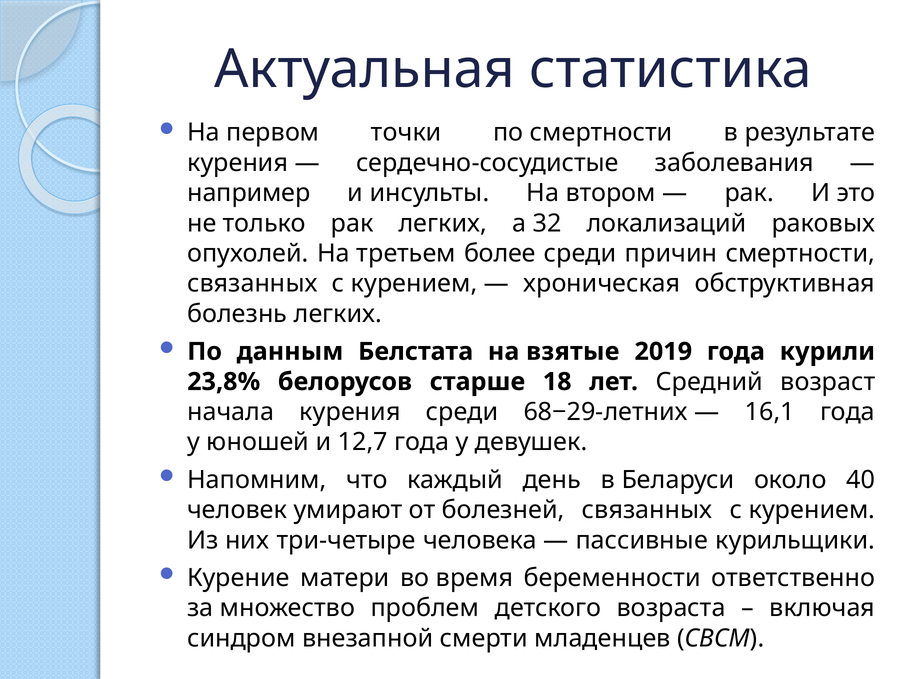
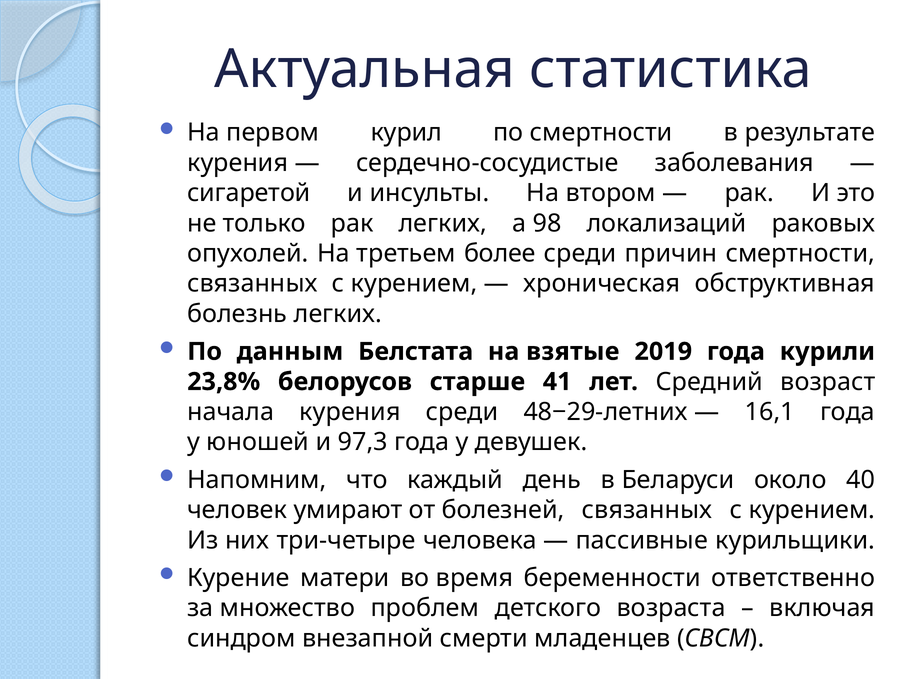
точки: точки -> курил
например: например -> сигаретой
32: 32 -> 98
18: 18 -> 41
68−29-летних: 68−29-летних -> 48−29-летних
12,7: 12,7 -> 97,3
